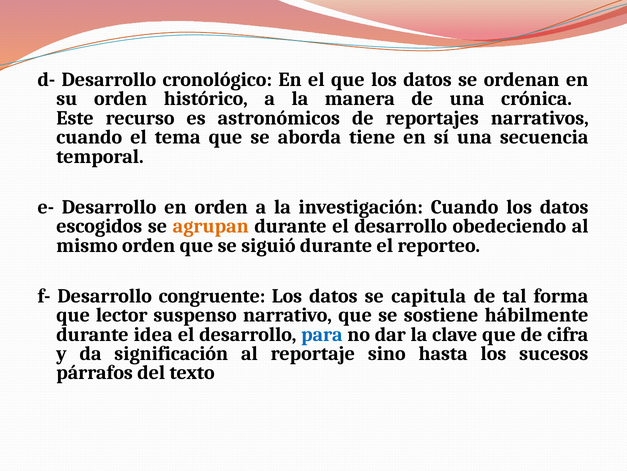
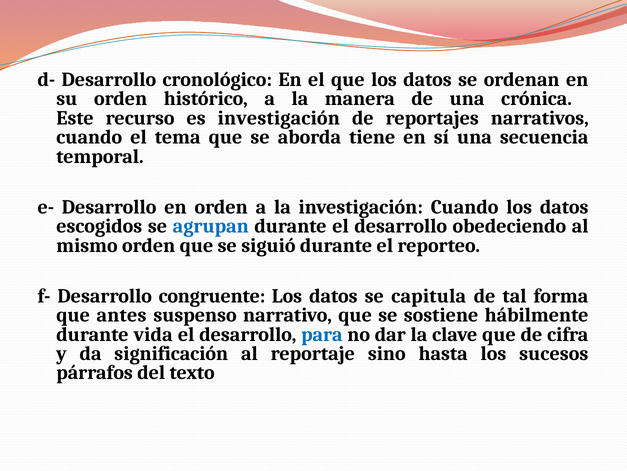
es astronómicos: astronómicos -> investigación
agrupan colour: orange -> blue
lector: lector -> antes
idea: idea -> vida
